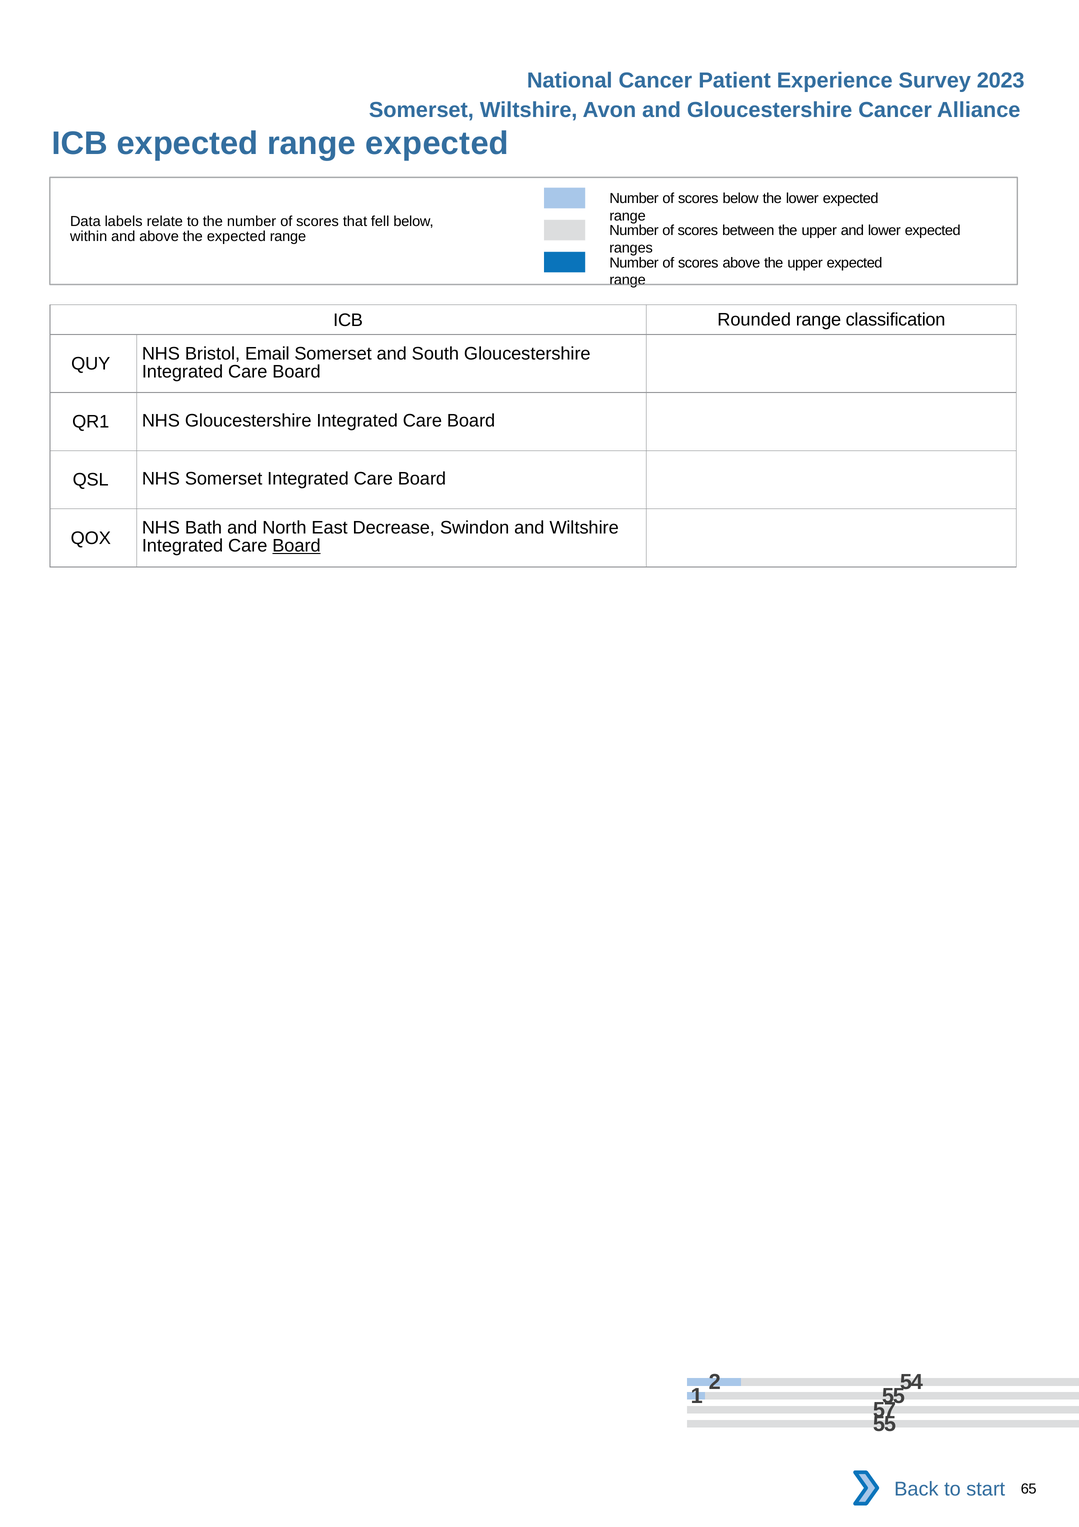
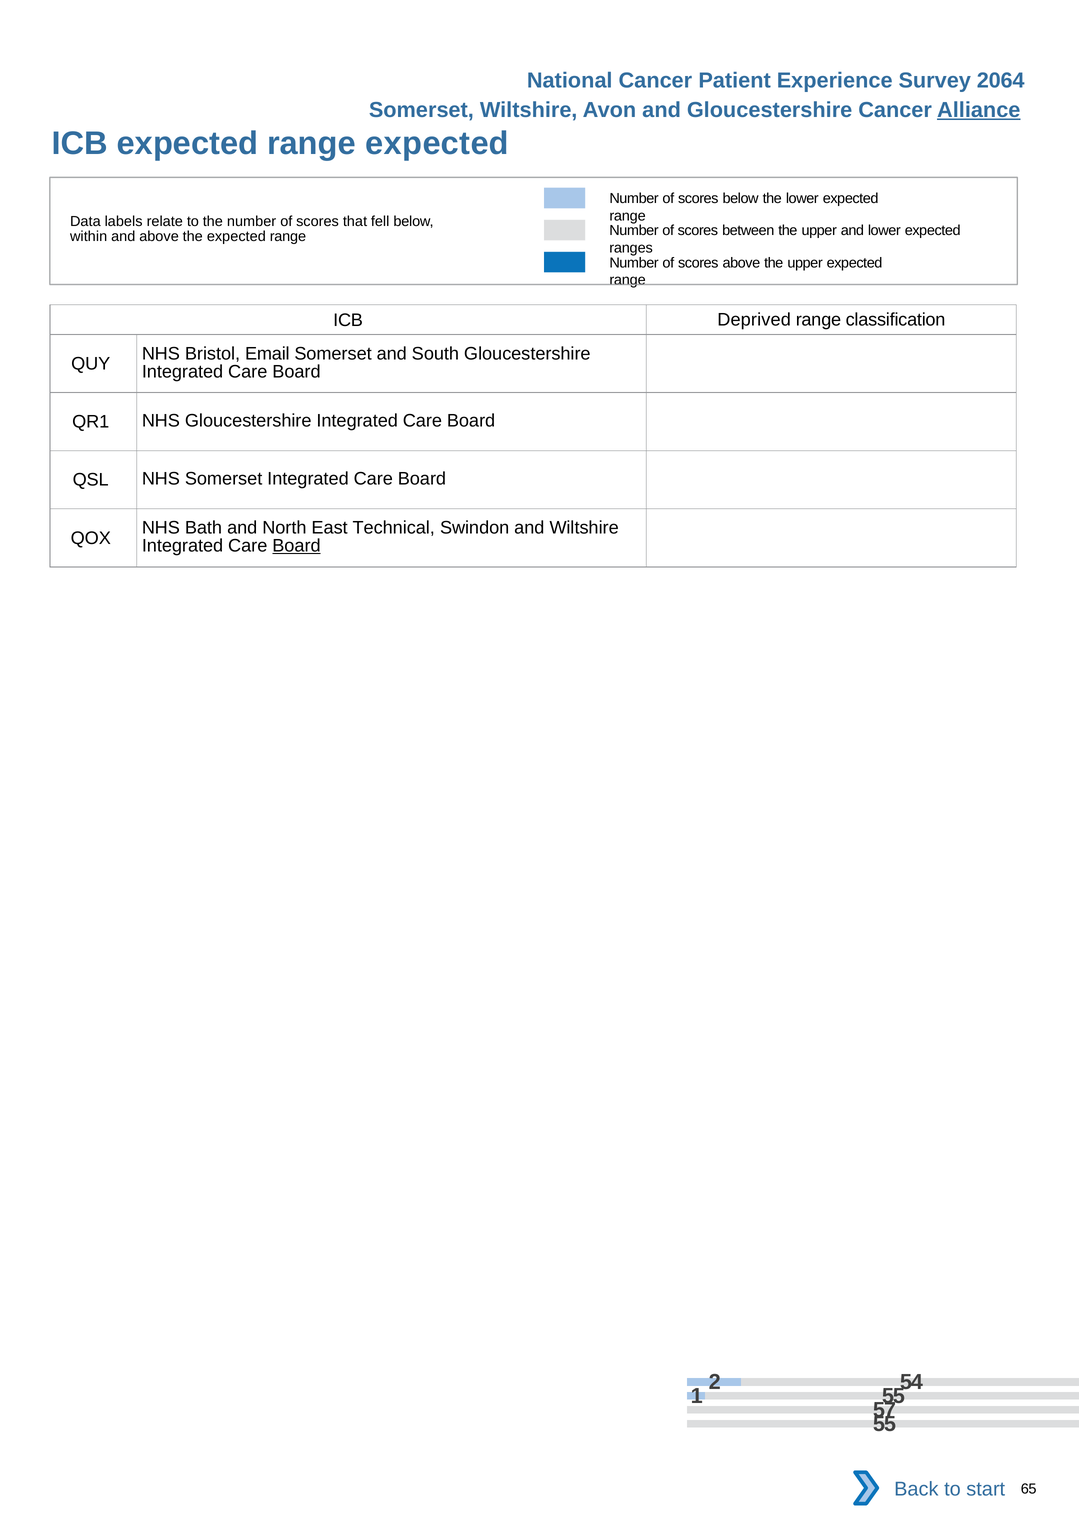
2023: 2023 -> 2064
Alliance underline: none -> present
Rounded: Rounded -> Deprived
Decrease: Decrease -> Technical
